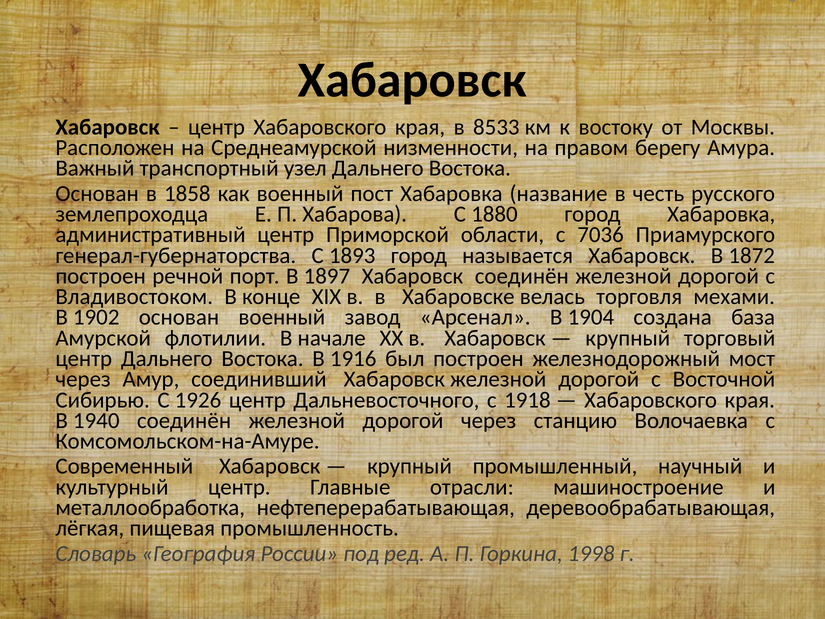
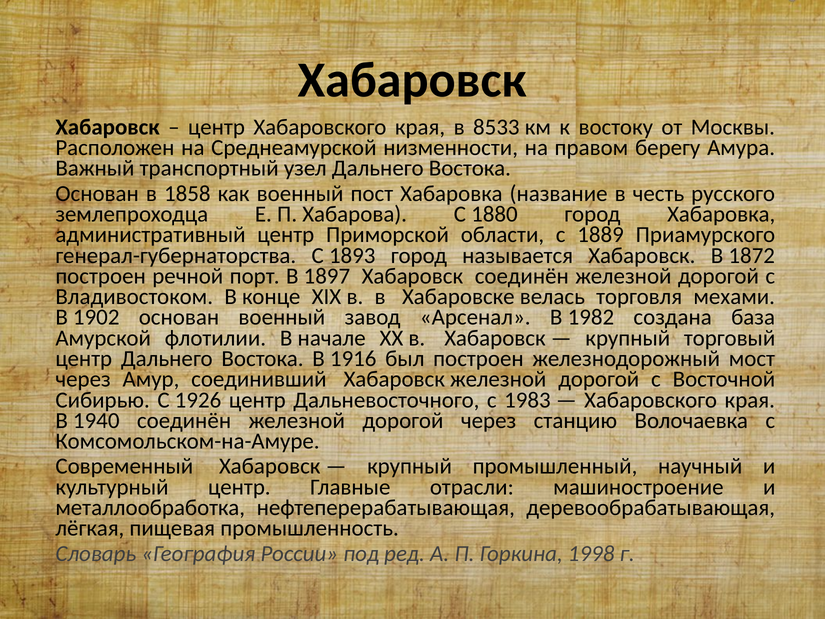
7036: 7036 -> 1889
1904: 1904 -> 1982
1918: 1918 -> 1983
